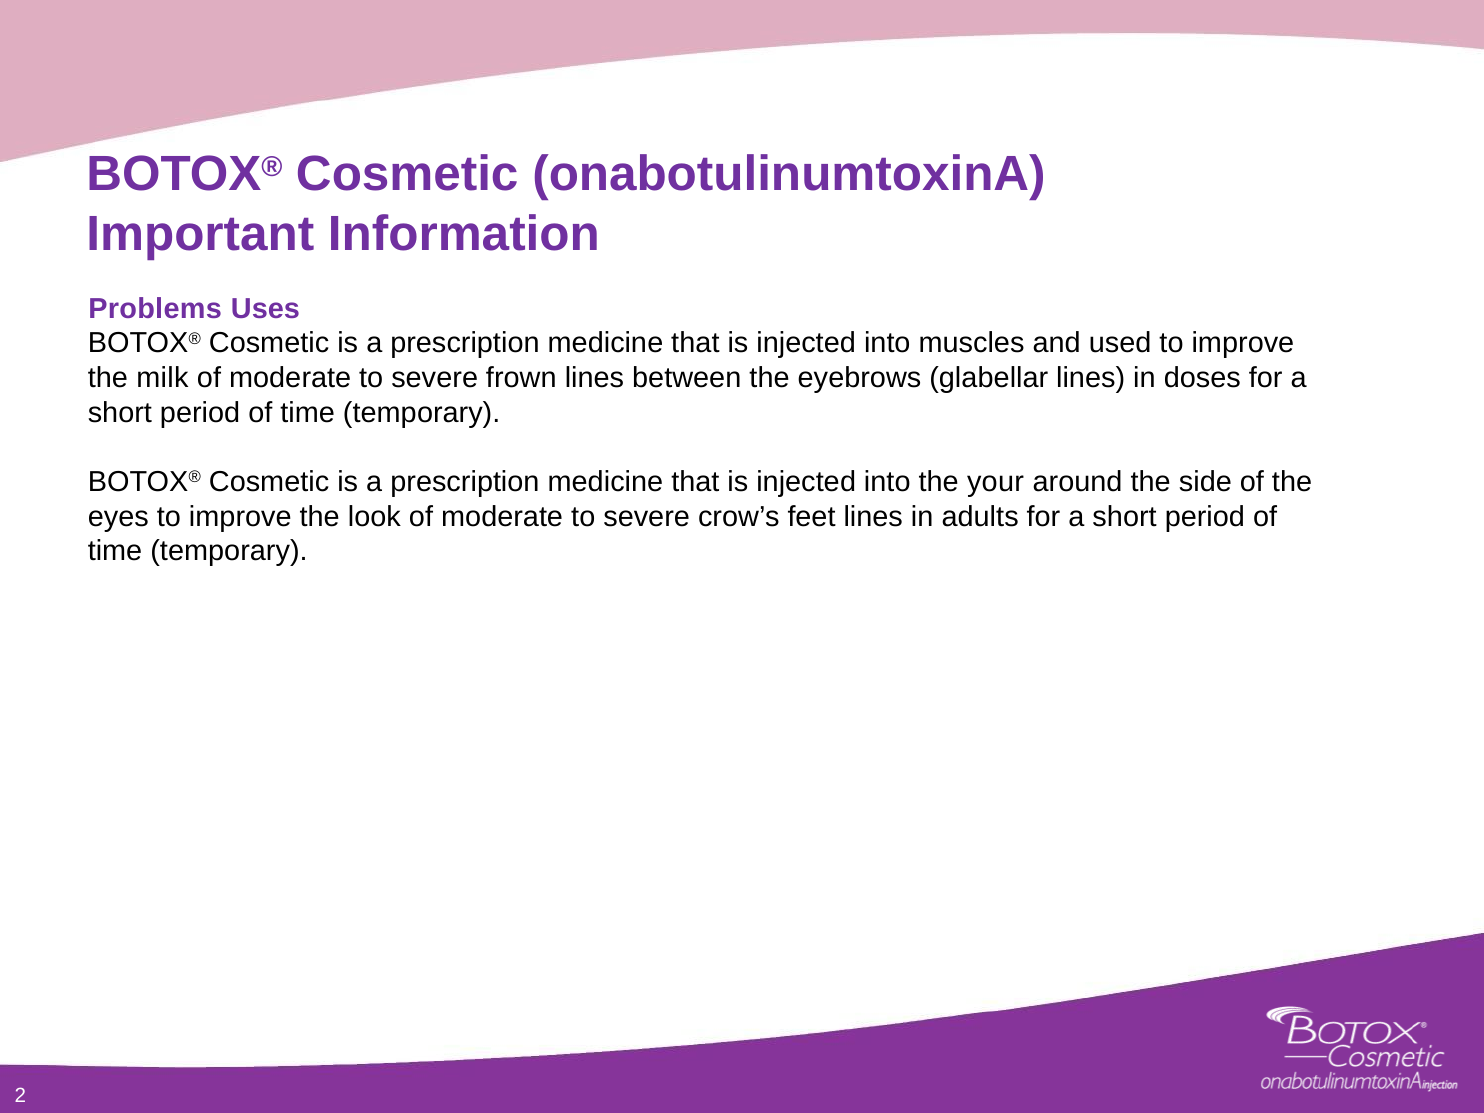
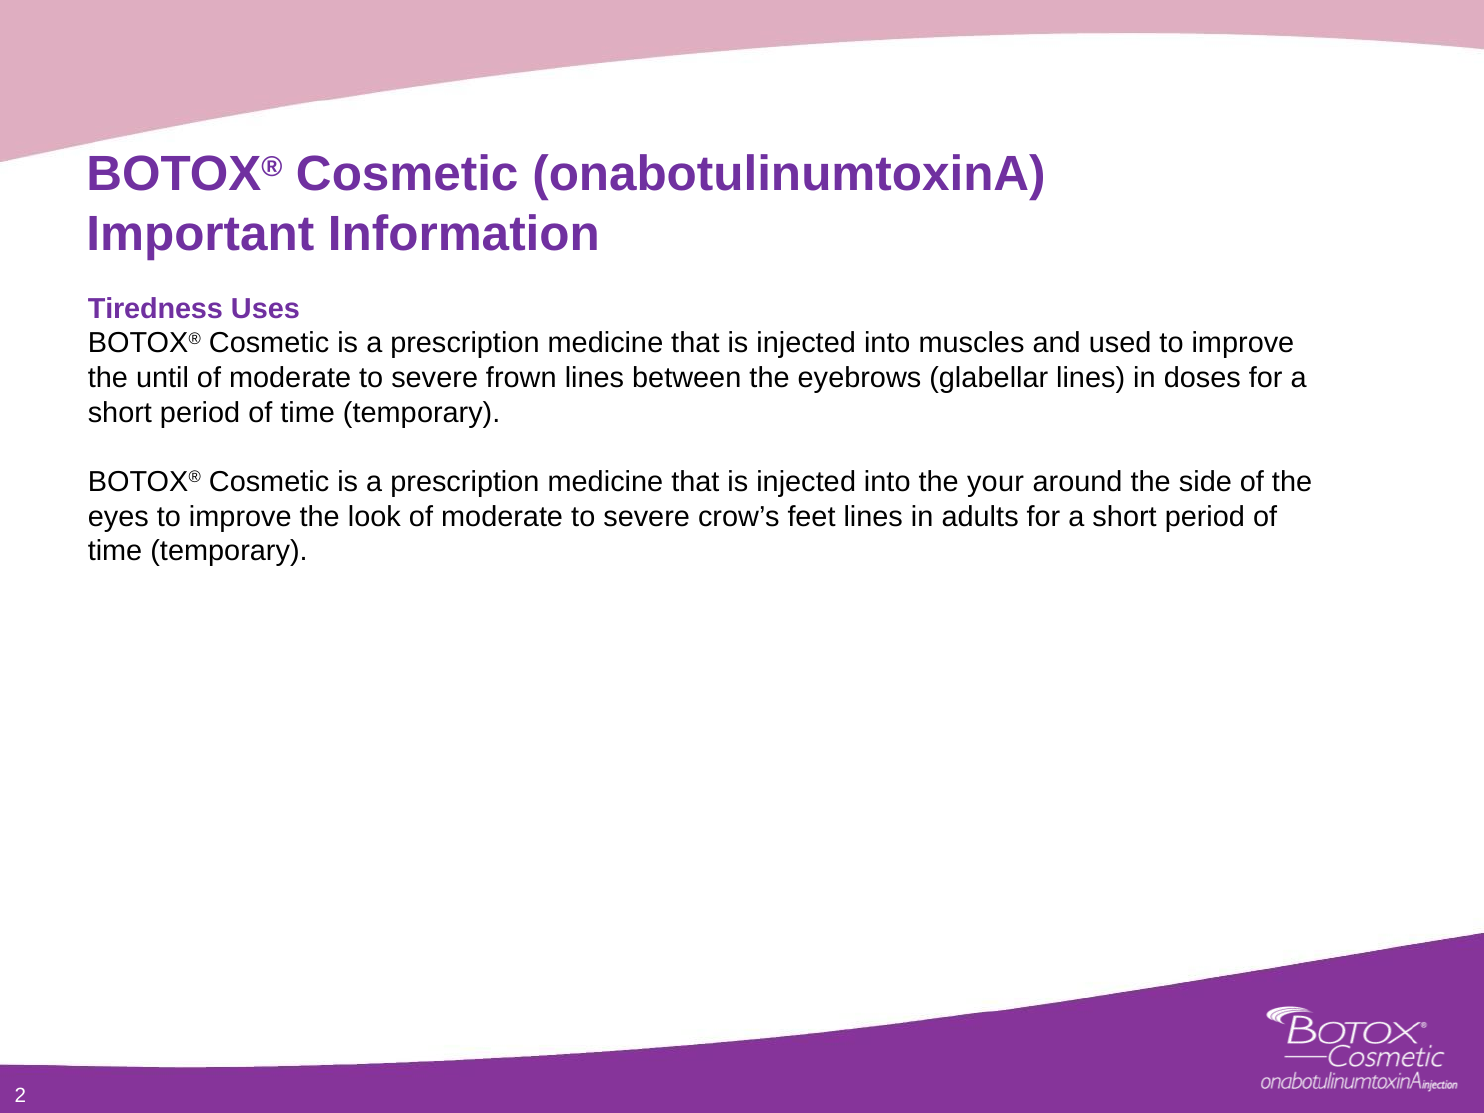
Problems: Problems -> Tiredness
milk: milk -> until
